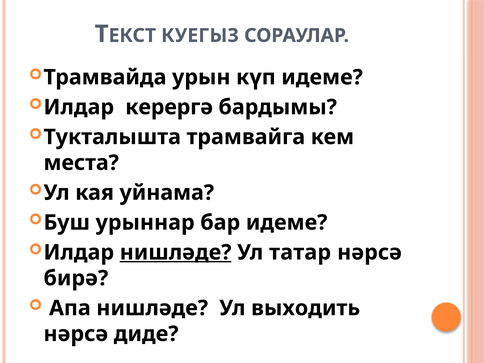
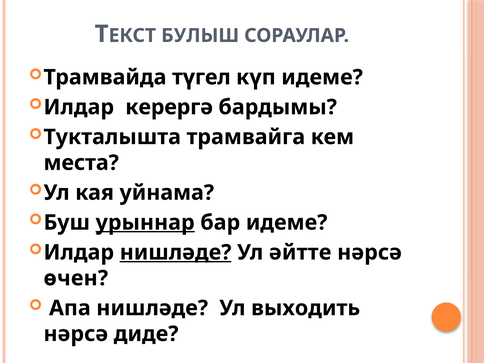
КУЕГЫЗ: КУЕГЫЗ -> БУЛЫШ
урын: урын -> түгел
урыннар underline: none -> present
татар: татар -> әйтте
бирә: бирә -> өчен
